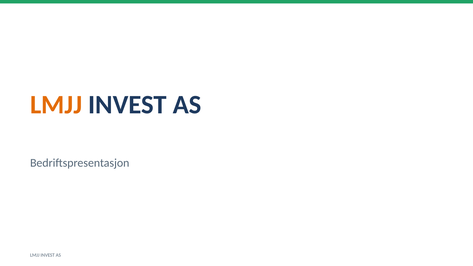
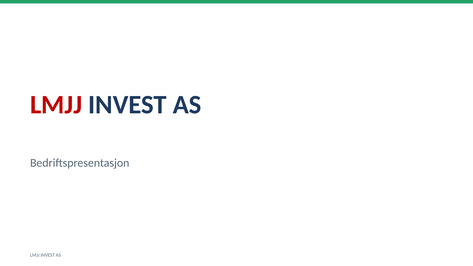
LMJJ at (56, 105) colour: orange -> red
